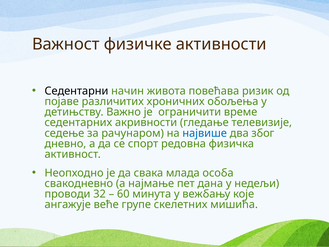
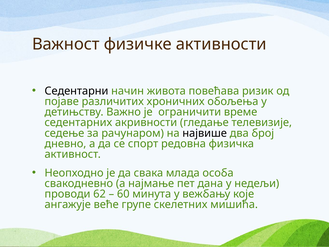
највише colour: blue -> black
због: због -> број
32: 32 -> 62
